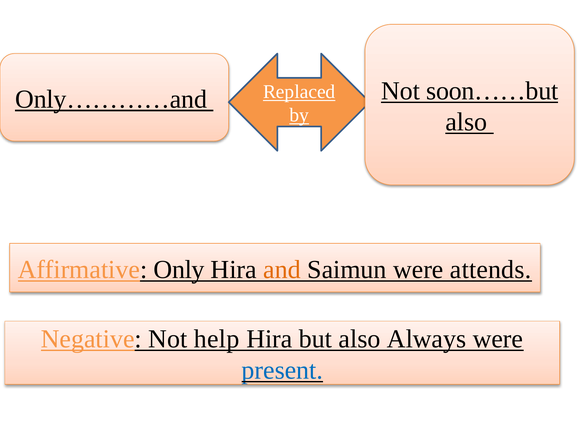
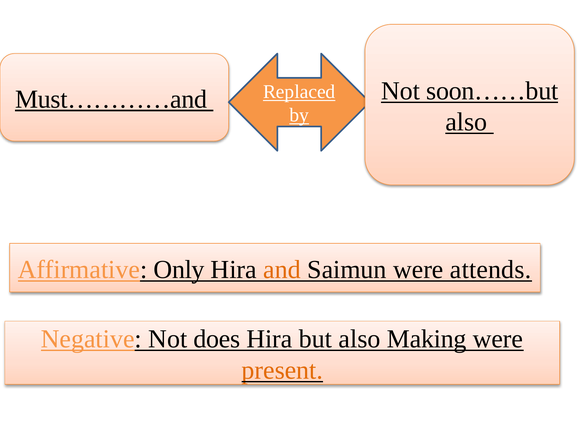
Only…………and: Only…………and -> Must…………and
help: help -> does
Always: Always -> Making
present colour: blue -> orange
